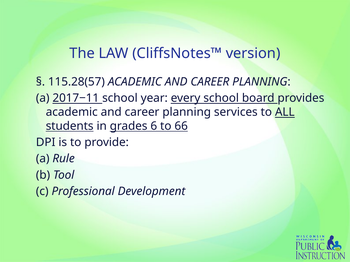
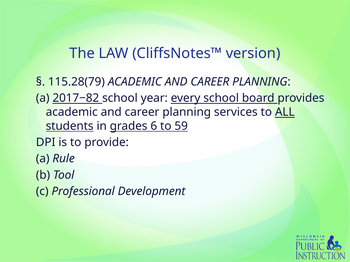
115.28(57: 115.28(57 -> 115.28(79
2017−11: 2017−11 -> 2017−82
66: 66 -> 59
